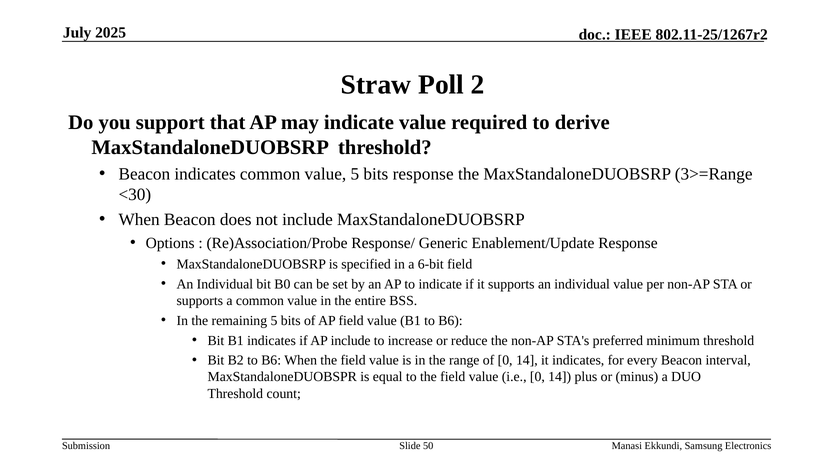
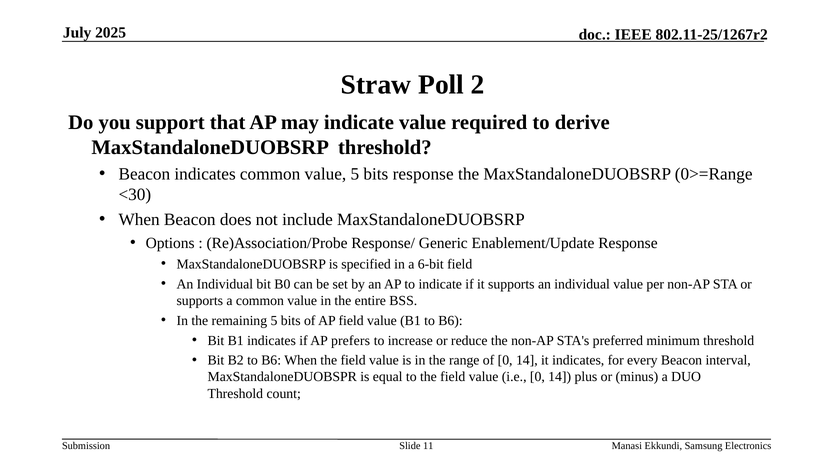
3>=Range: 3>=Range -> 0>=Range
AP include: include -> prefers
50: 50 -> 11
